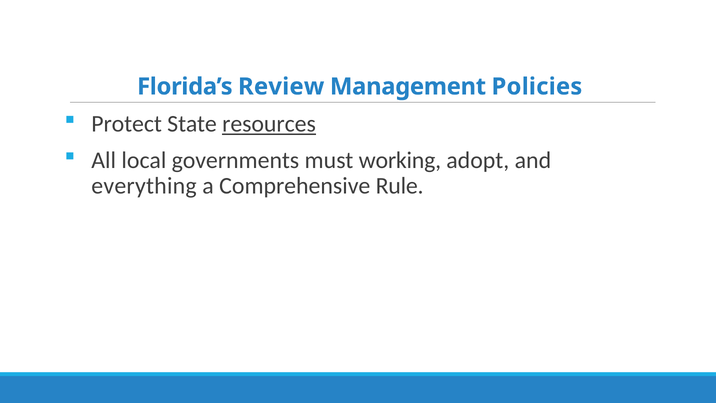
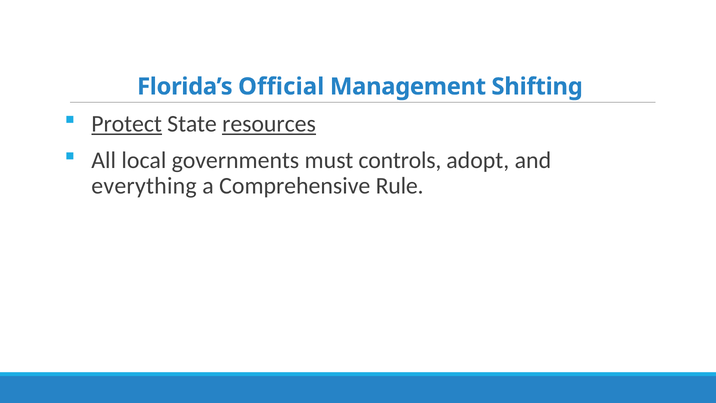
Review: Review -> Official
Policies: Policies -> Shifting
Protect underline: none -> present
working: working -> controls
